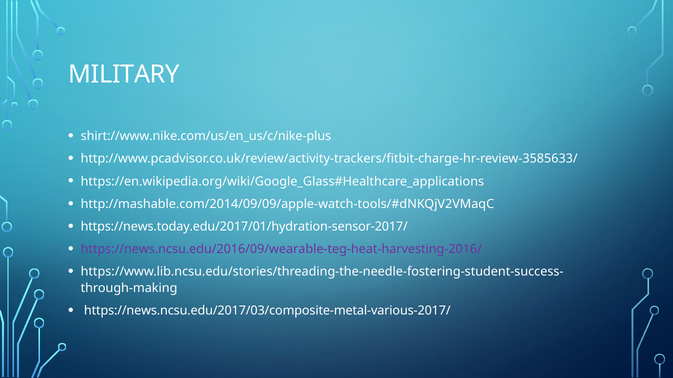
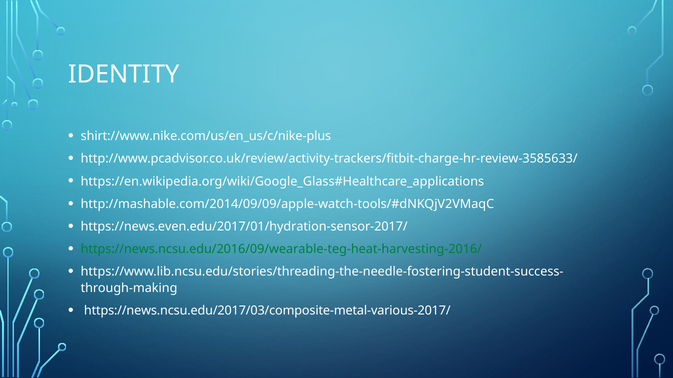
MILITARY: MILITARY -> IDENTITY
https://news.today.edu/2017/01/hydration-sensor-2017/: https://news.today.edu/2017/01/hydration-sensor-2017/ -> https://news.even.edu/2017/01/hydration-sensor-2017/
https://news.ncsu.edu/2016/09/wearable-teg-heat-harvesting-2016/ colour: purple -> green
